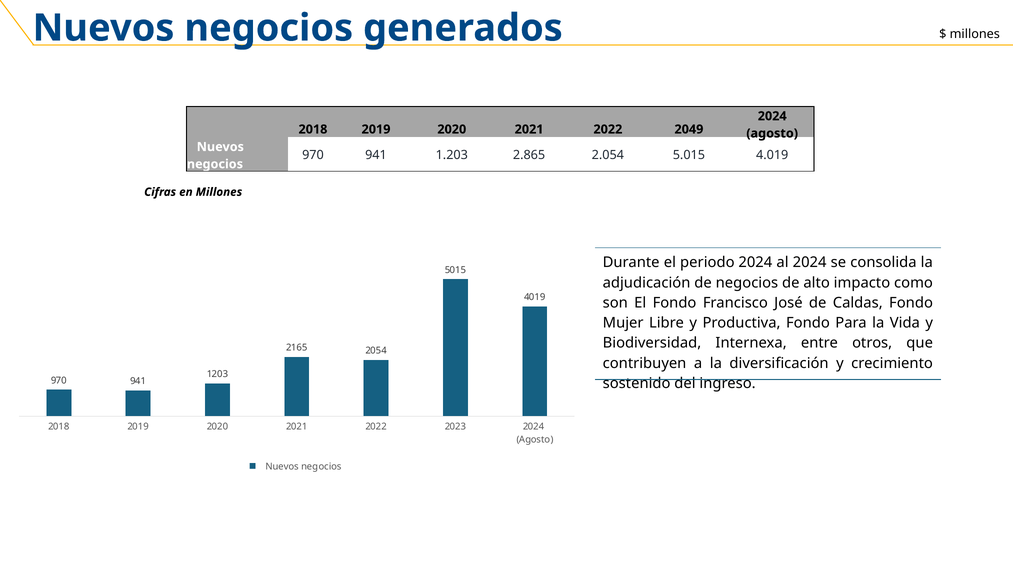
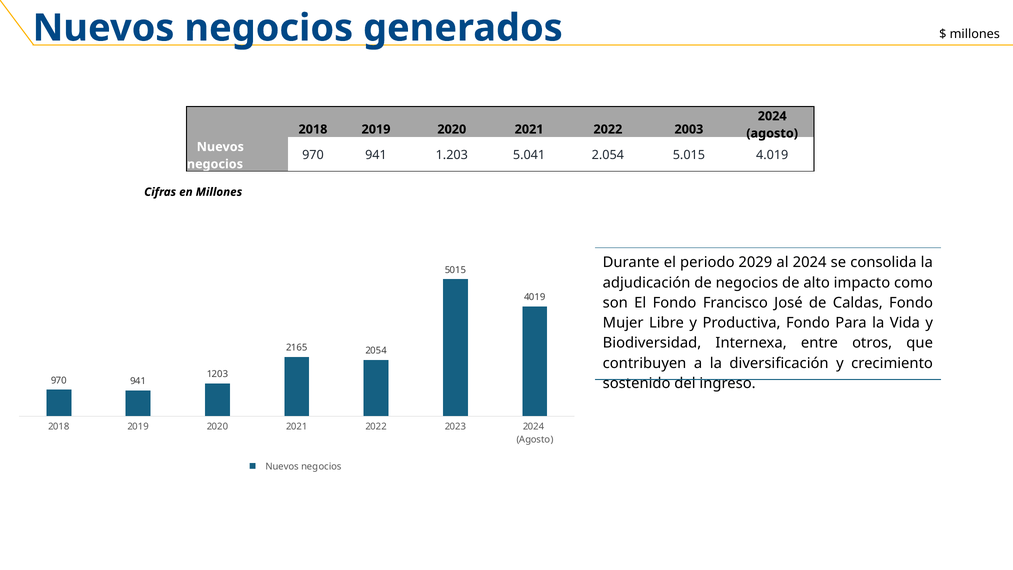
2049: 2049 -> 2003
2.865: 2.865 -> 5.041
periodo 2024: 2024 -> 2029
